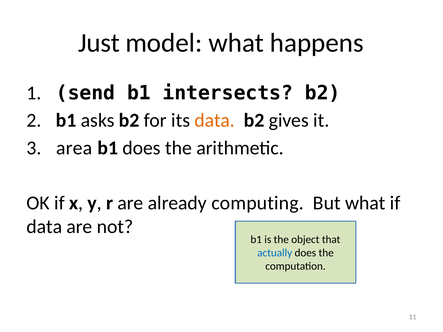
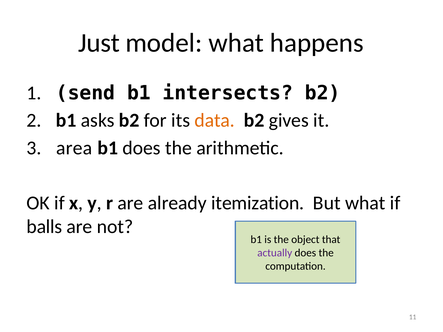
computing: computing -> itemization
data at (44, 227): data -> balls
actually colour: blue -> purple
